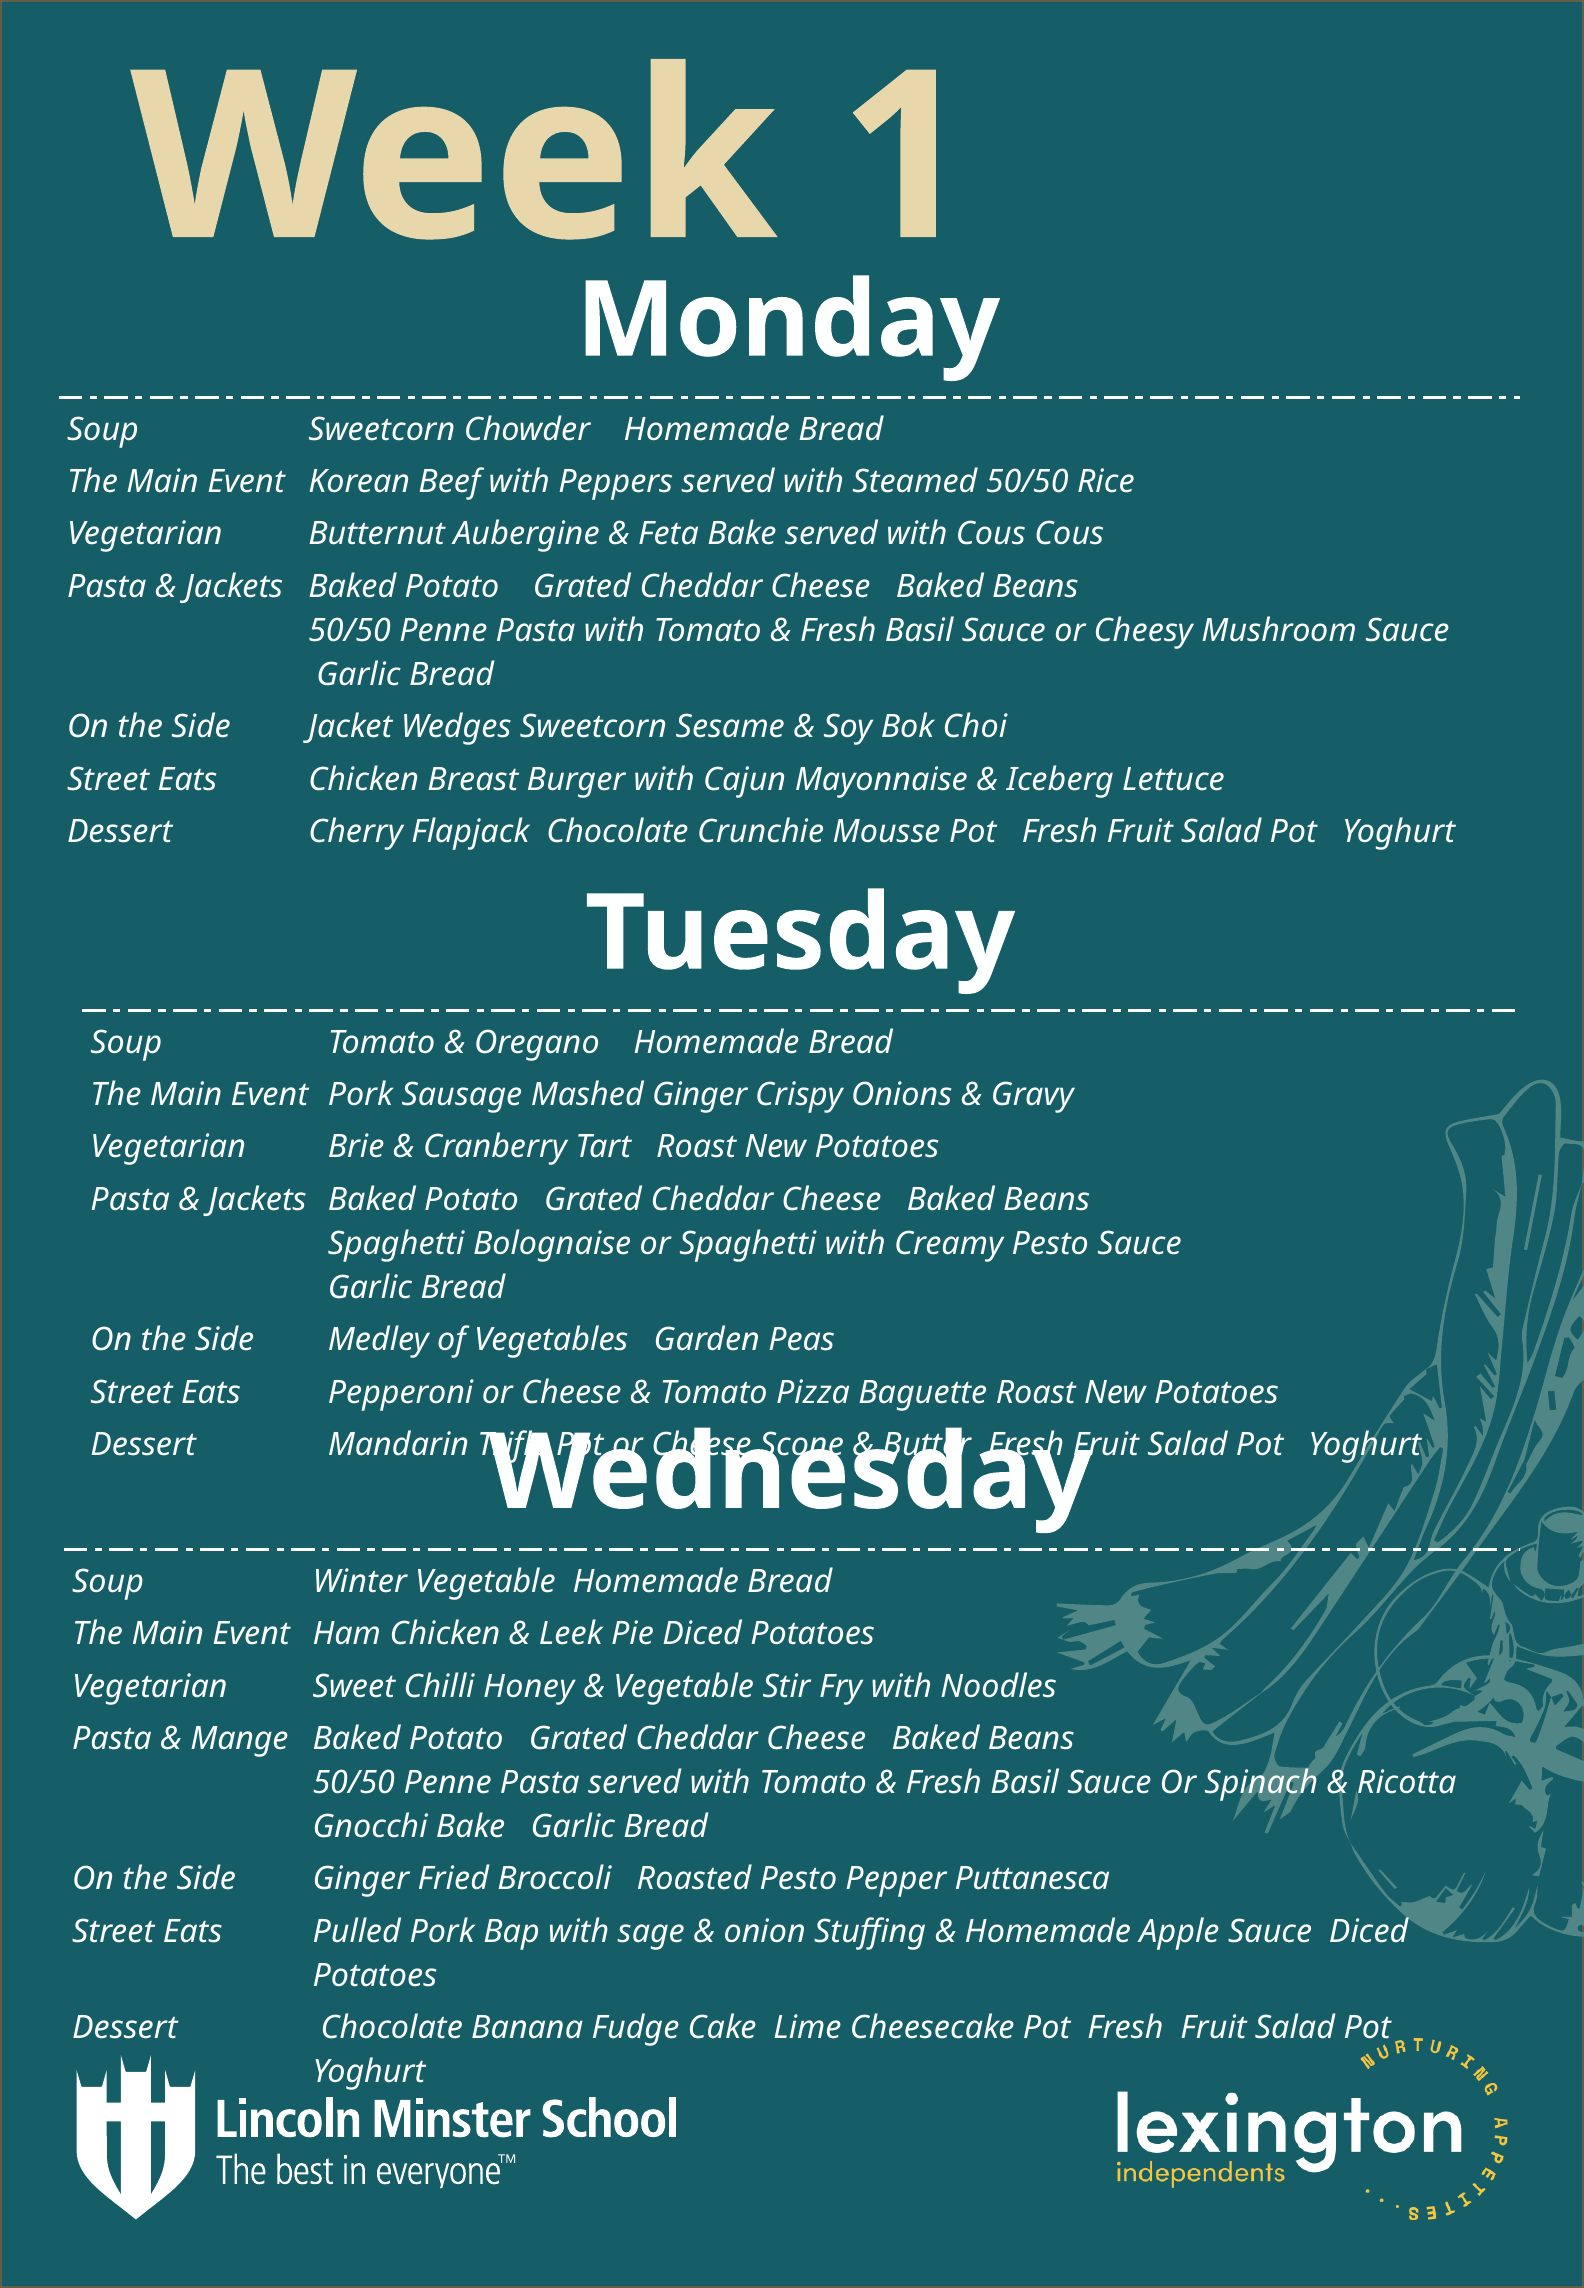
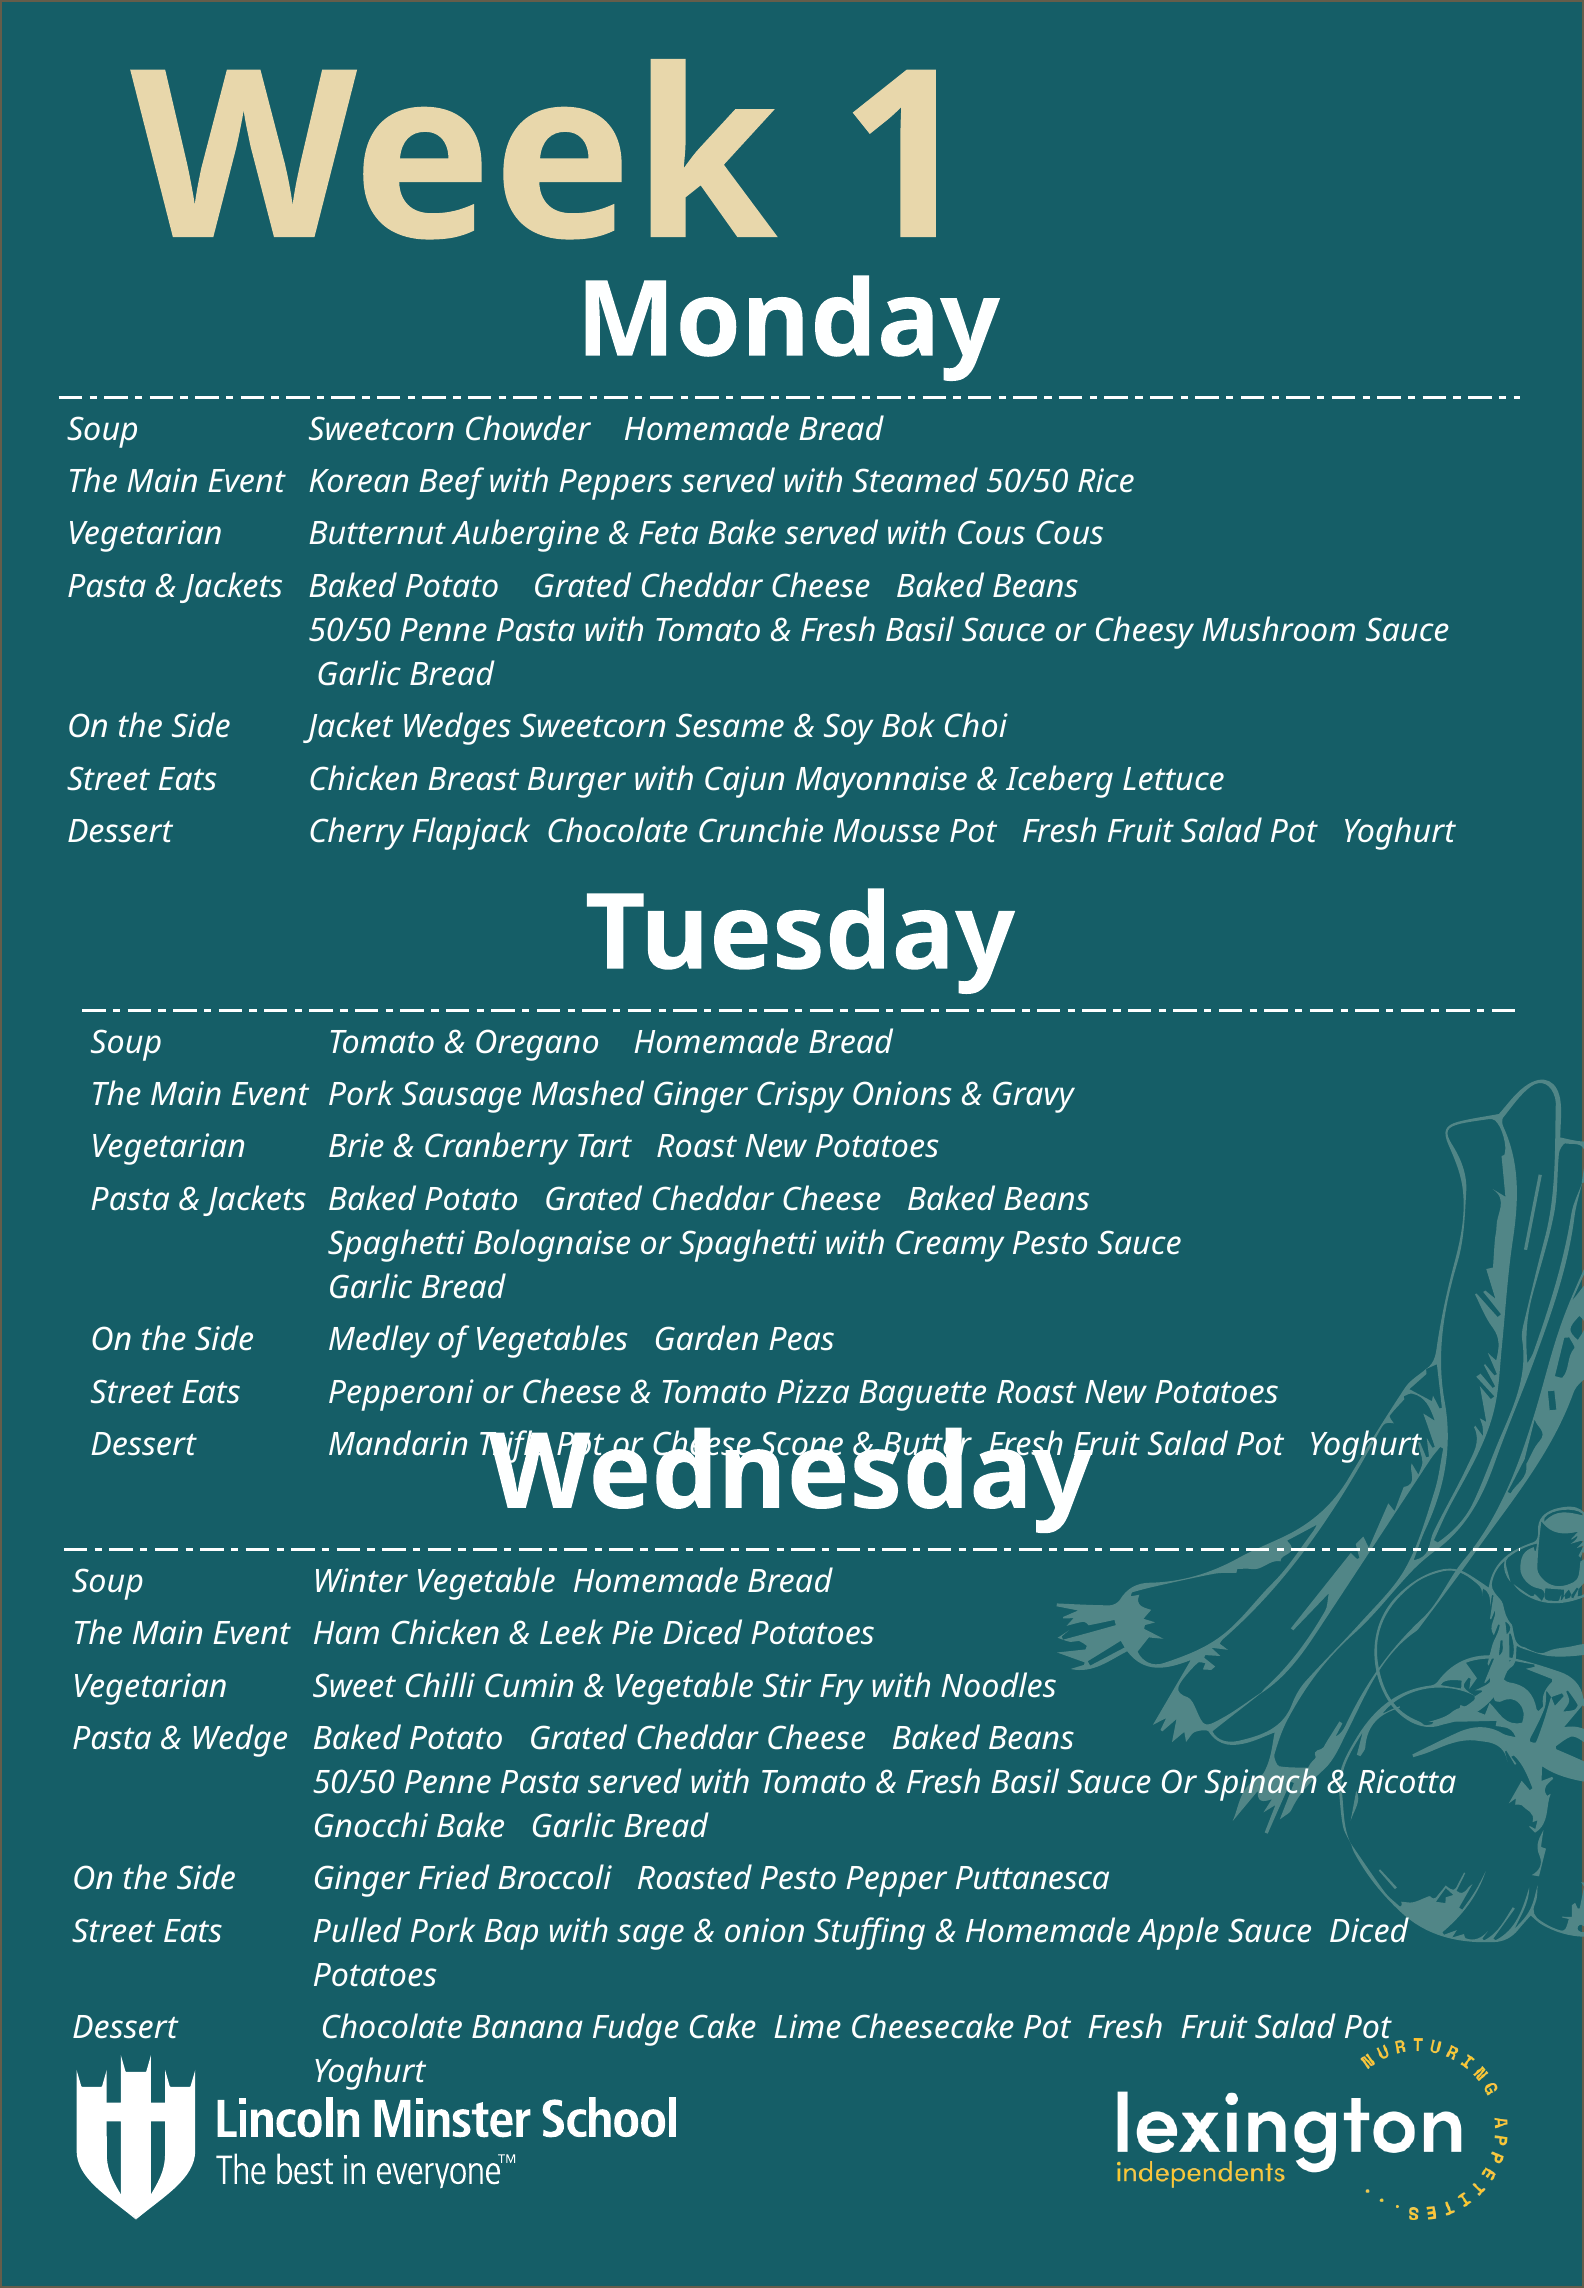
Honey: Honey -> Cumin
Mange: Mange -> Wedge
